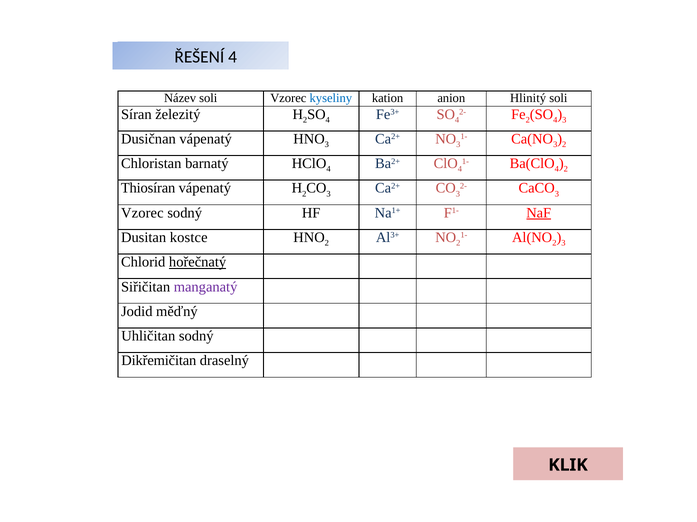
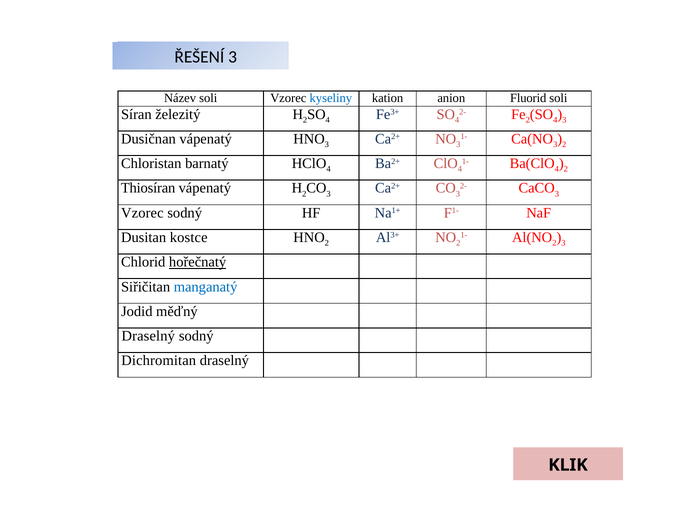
ŘEŠENÍ 4: 4 -> 3
Hlinitý: Hlinitý -> Fluorid
NaF underline: present -> none
manganatý colour: purple -> blue
Uhličitan at (148, 336): Uhličitan -> Draselný
Dikřemičitan: Dikřemičitan -> Dichromitan
